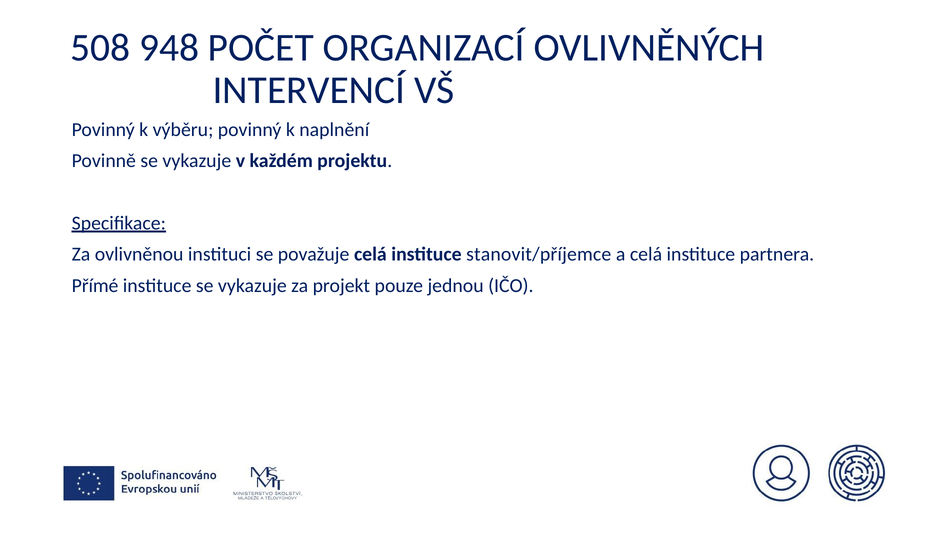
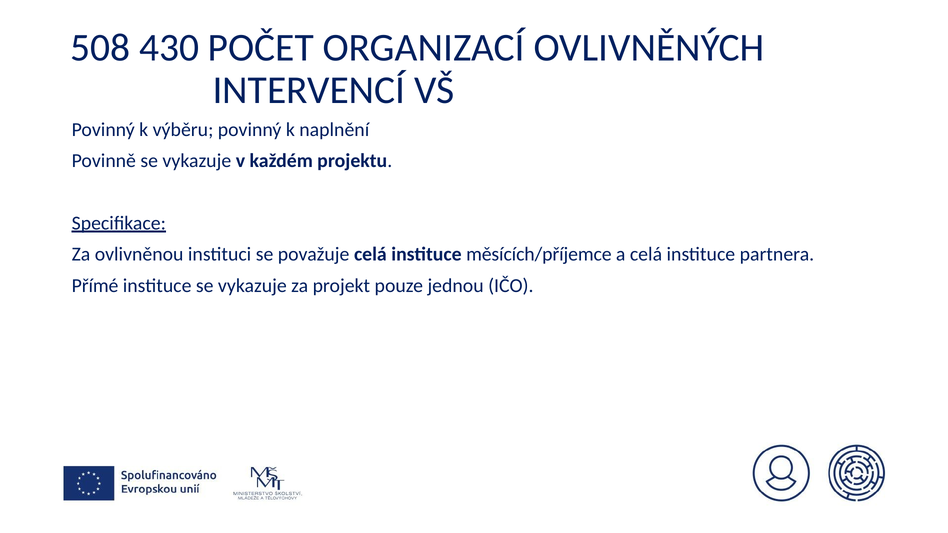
948: 948 -> 430
stanovit/příjemce: stanovit/příjemce -> měsících/příjemce
